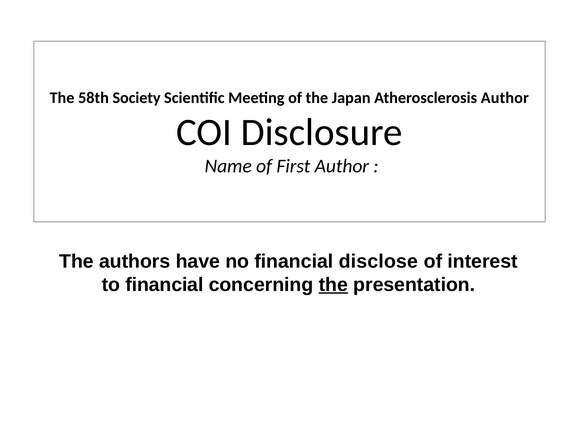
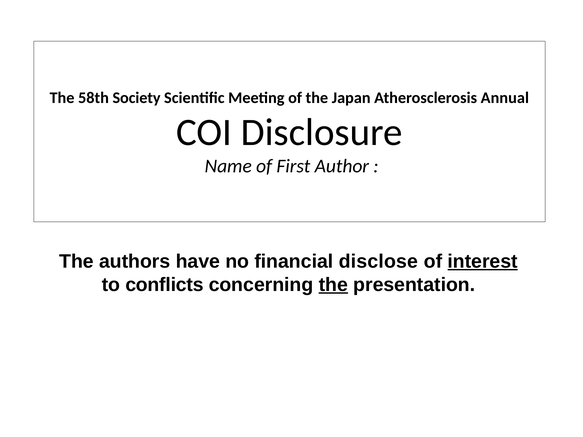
Atherosclerosis Author: Author -> Annual
interest underline: none -> present
to financial: financial -> conflicts
